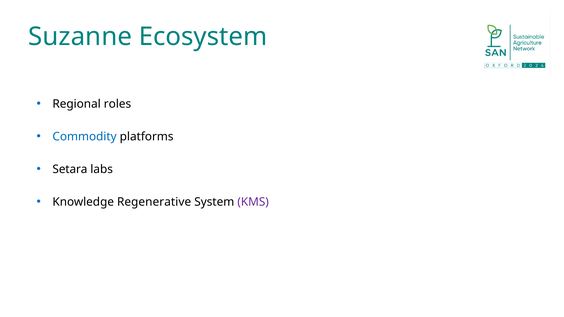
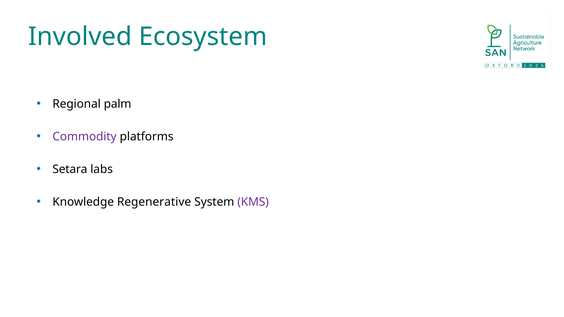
Suzanne: Suzanne -> Involved
roles: roles -> palm
Commodity colour: blue -> purple
